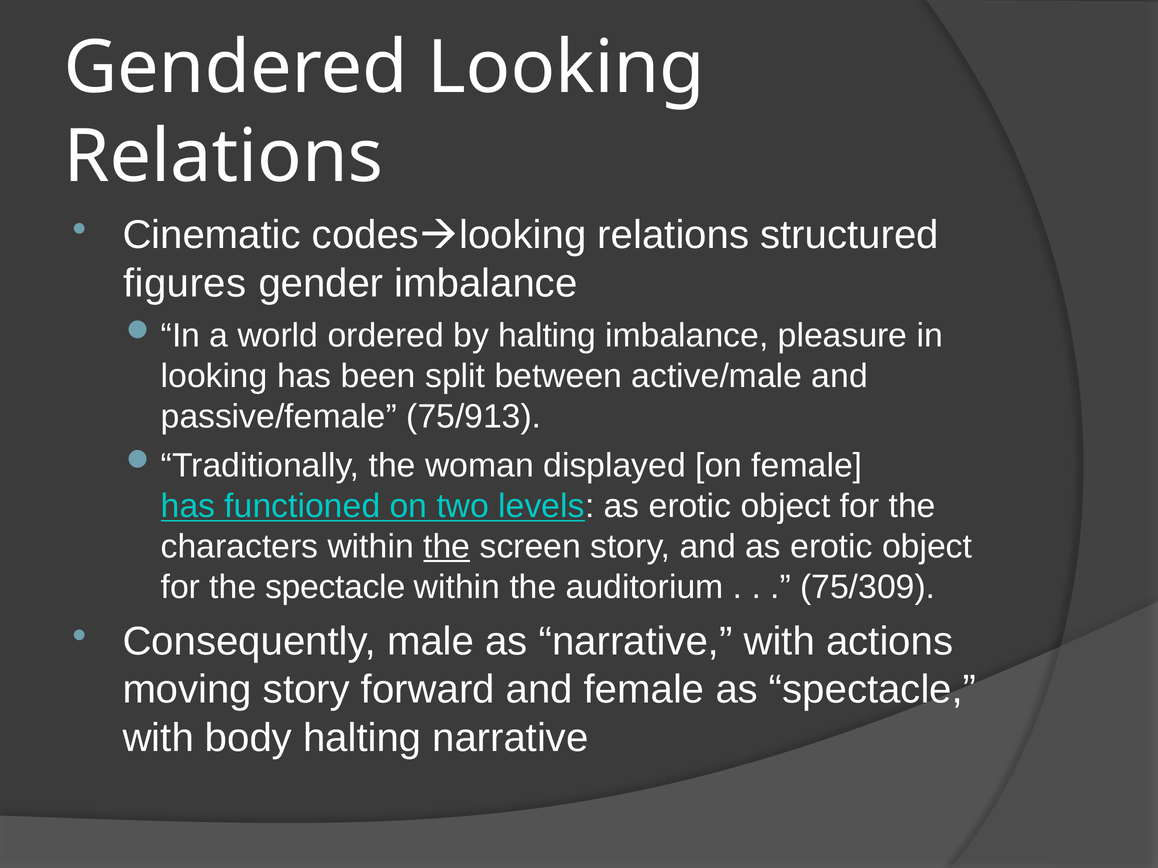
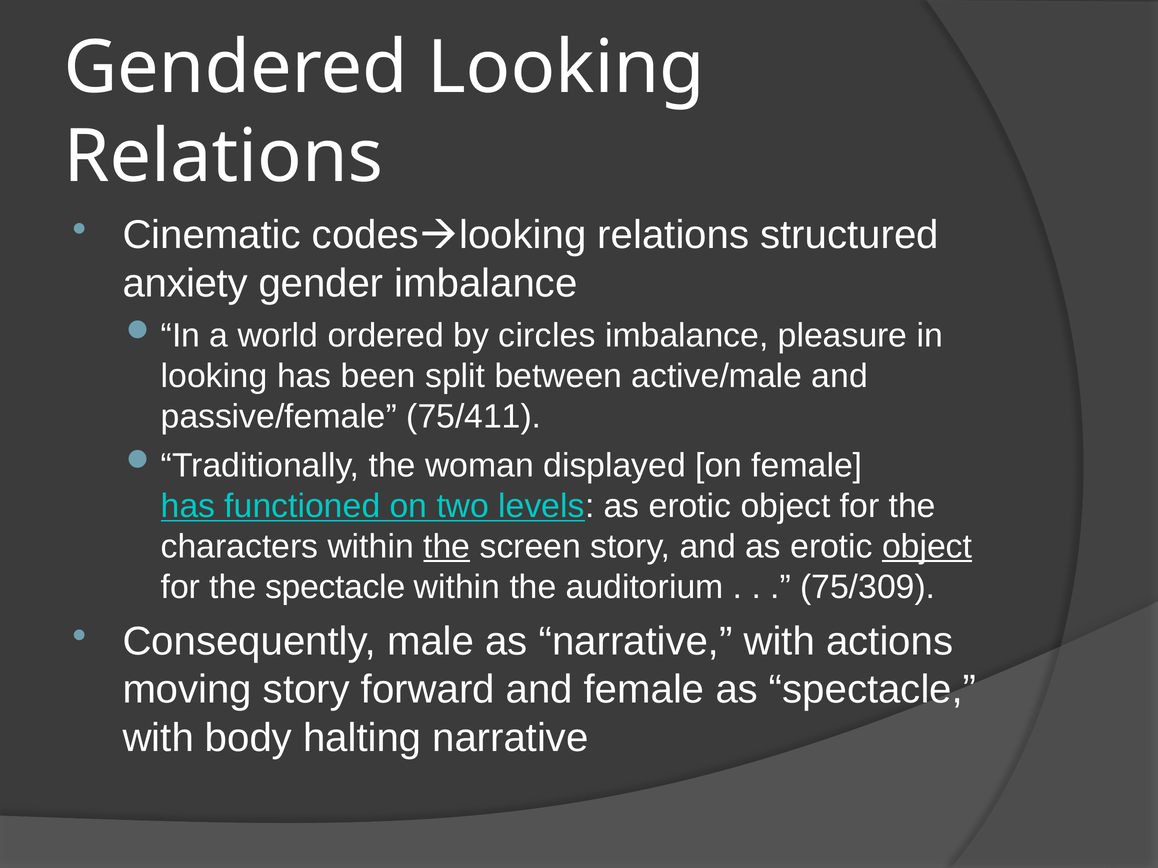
figures: figures -> anxiety
by halting: halting -> circles
75/913: 75/913 -> 75/411
object at (927, 547) underline: none -> present
